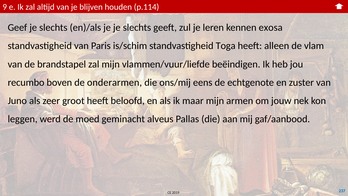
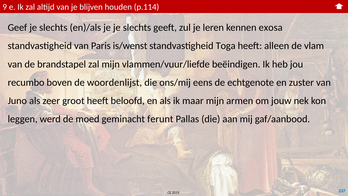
is/schim: is/schim -> is/wenst
onderarmen: onderarmen -> woordenlijst
alveus: alveus -> ferunt
